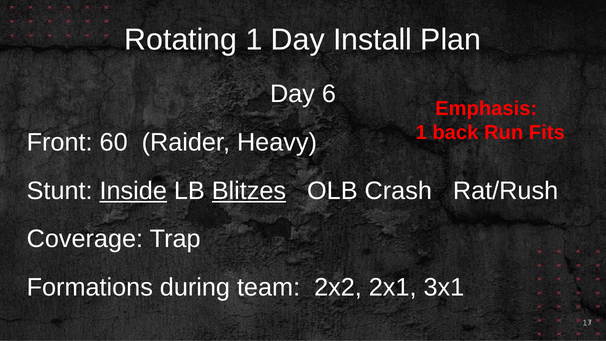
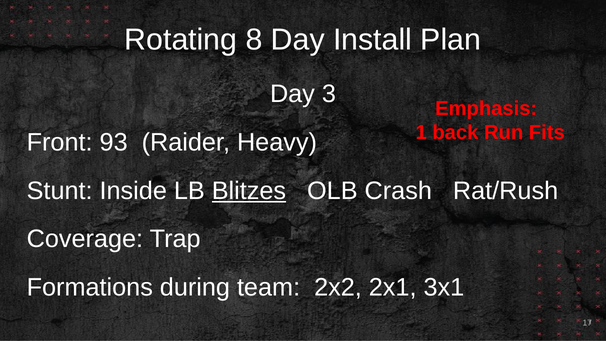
Rotating 1: 1 -> 8
6: 6 -> 3
60: 60 -> 93
Inside underline: present -> none
